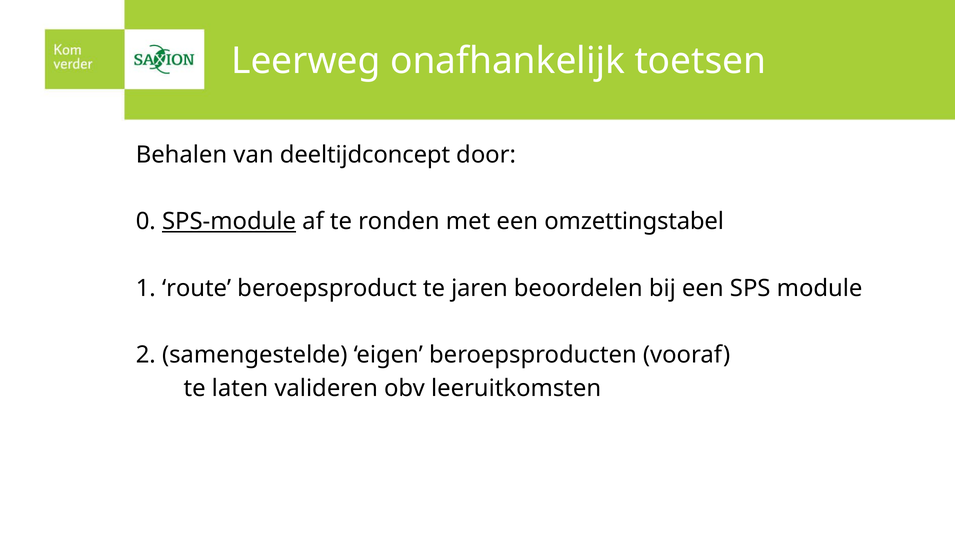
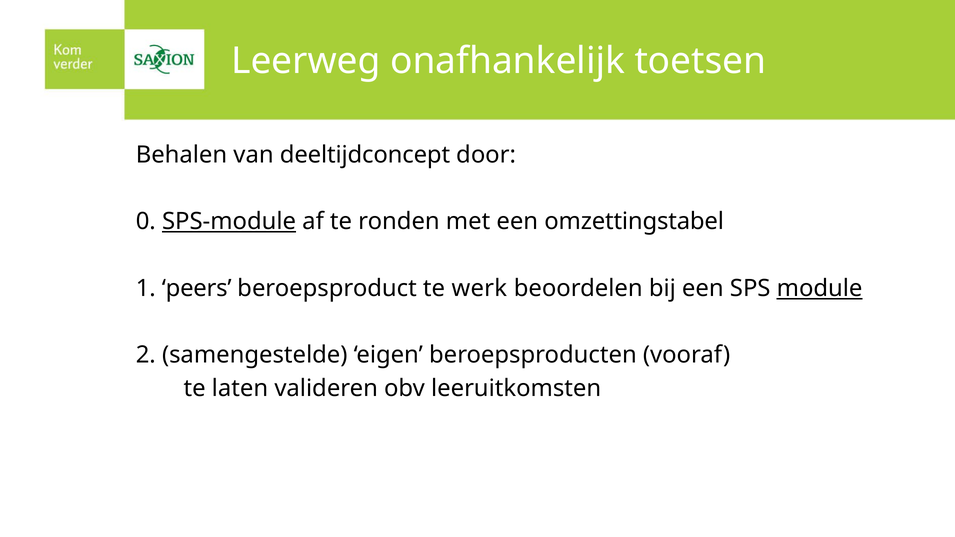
route: route -> peers
jaren: jaren -> werk
module underline: none -> present
